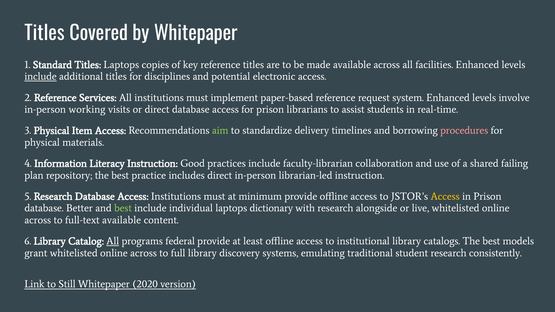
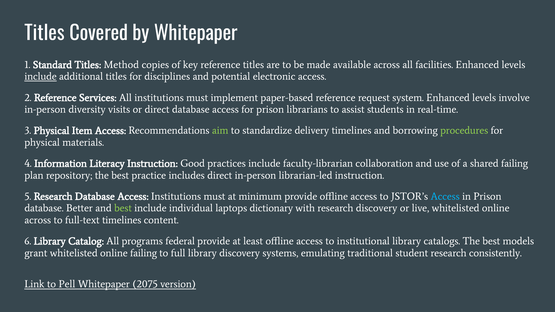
Titles Laptops: Laptops -> Method
working: working -> diversity
procedures colour: pink -> light green
Access at (445, 196) colour: yellow -> light blue
research alongside: alongside -> discovery
full-text available: available -> timelines
All at (113, 241) underline: present -> none
grant whitelisted online across: across -> failing
Still: Still -> Pell
2020: 2020 -> 2075
